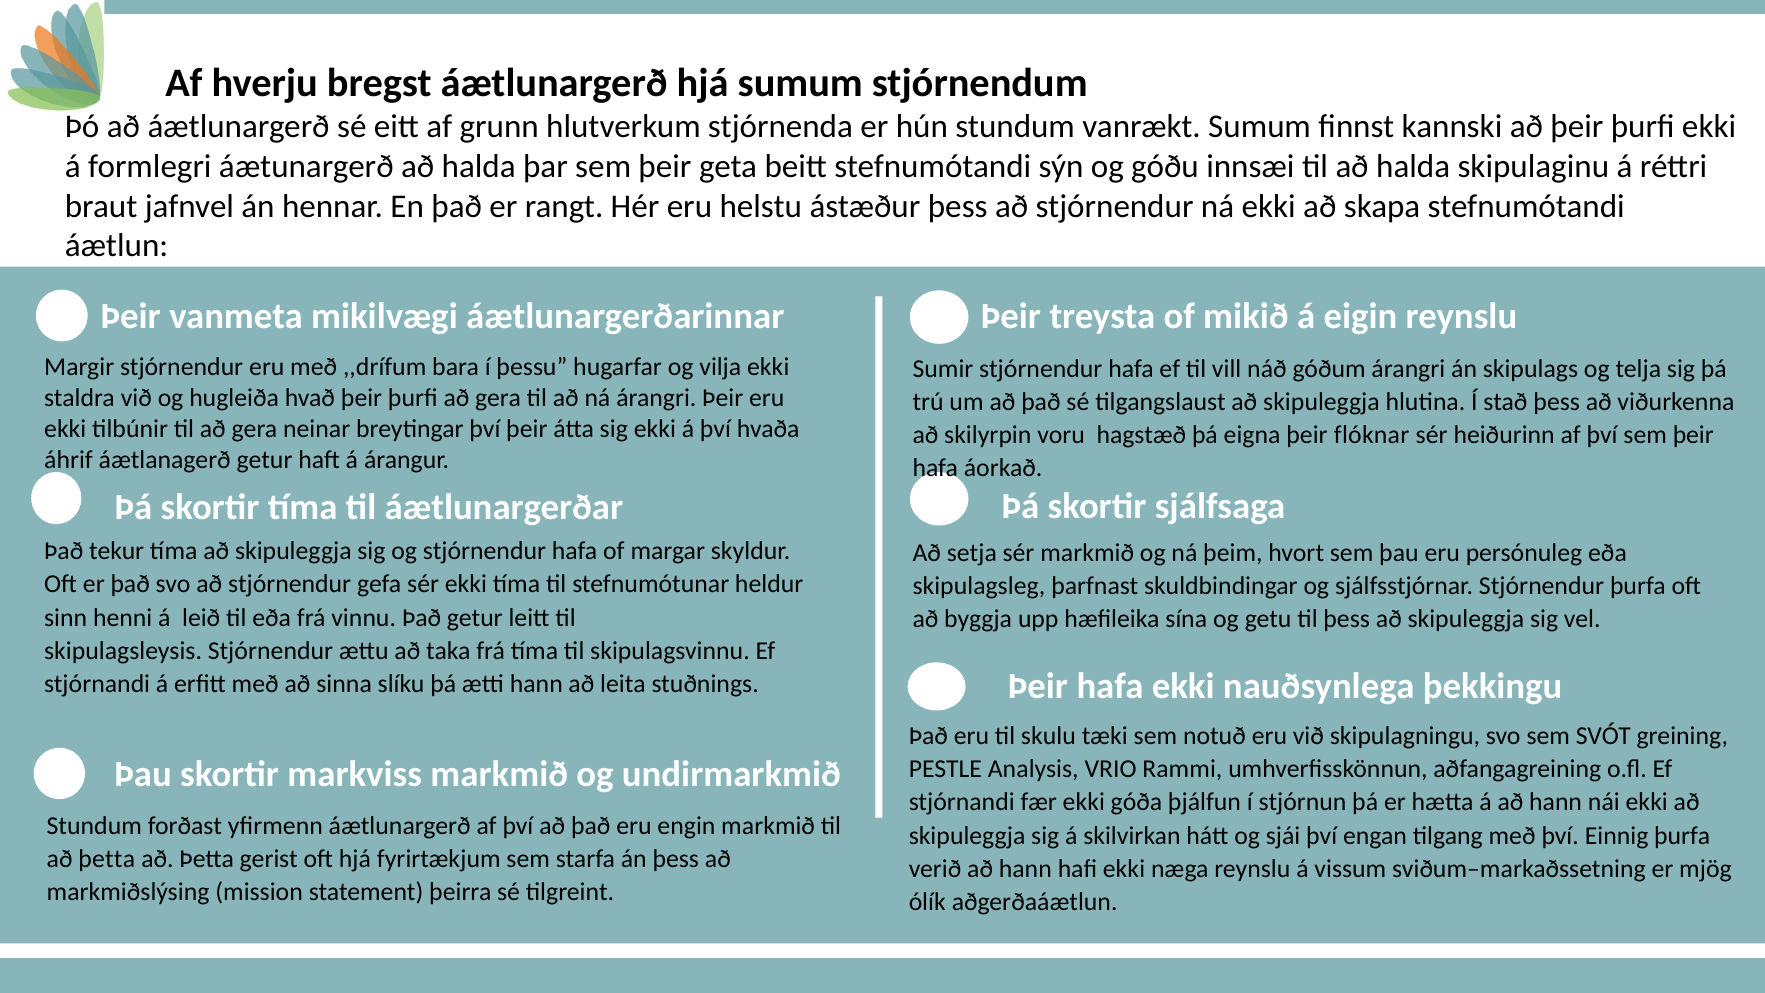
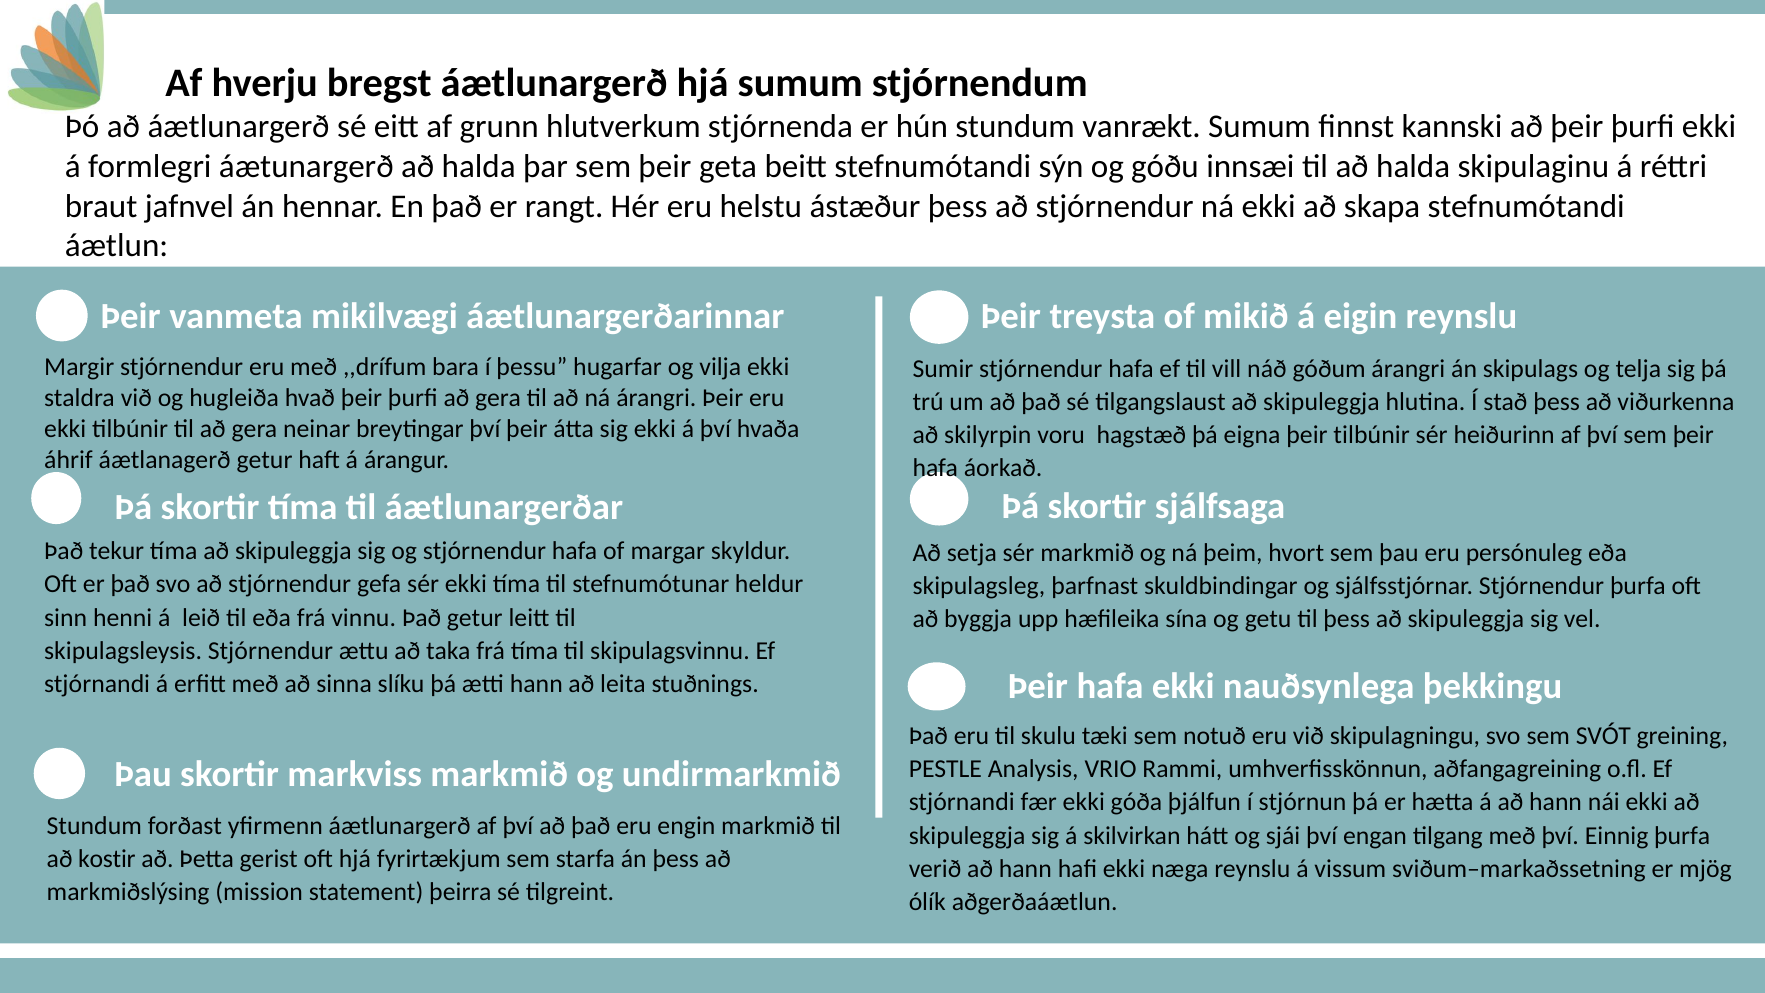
þeir flóknar: flóknar -> tilbúnir
þetta at (107, 859): þetta -> kostir
